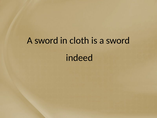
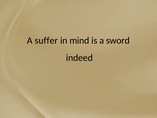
sword at (46, 40): sword -> suffer
cloth: cloth -> mind
